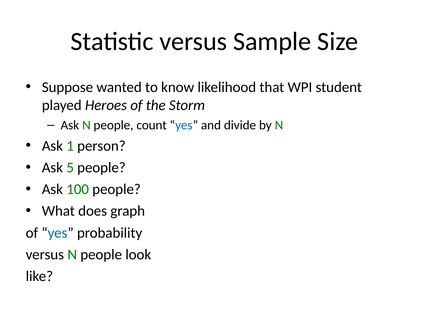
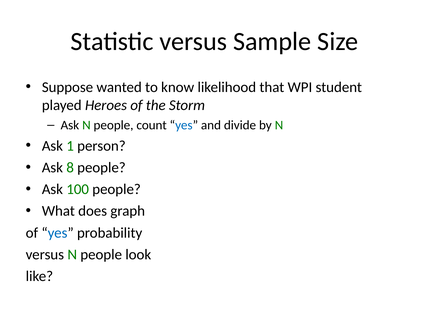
5: 5 -> 8
